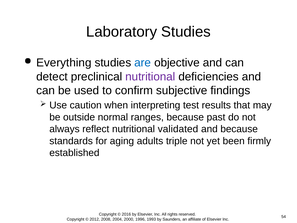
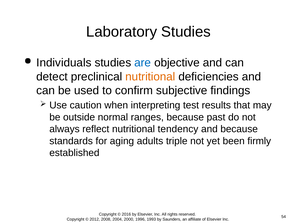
Everything: Everything -> Individuals
nutritional at (150, 77) colour: purple -> orange
validated: validated -> tendency
